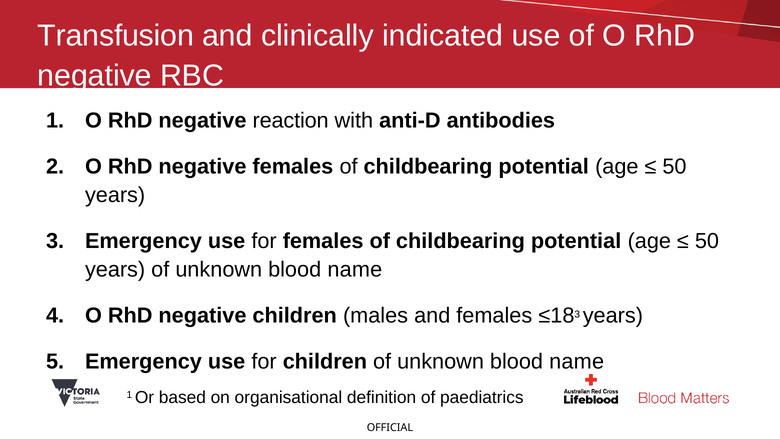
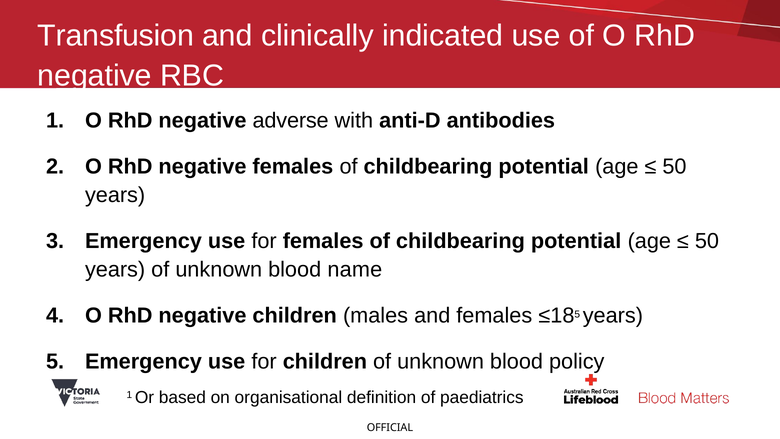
reaction: reaction -> adverse
3 at (577, 314): 3 -> 5
name at (577, 362): name -> policy
